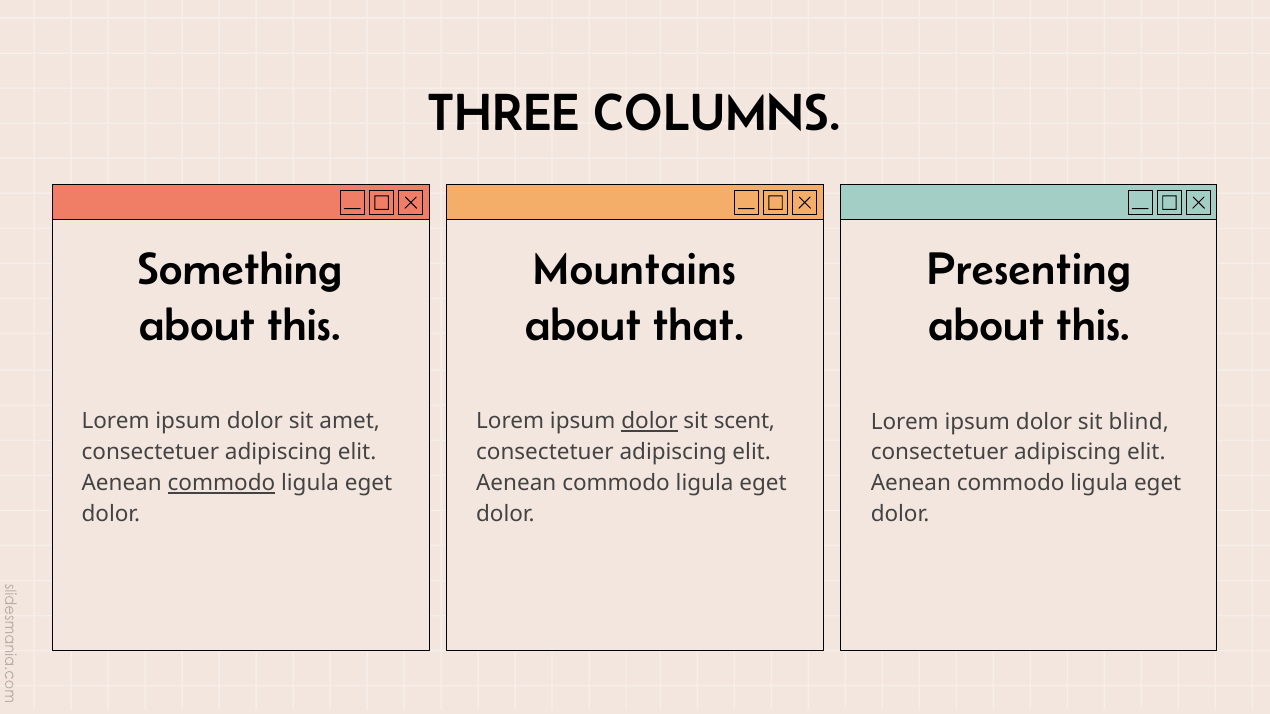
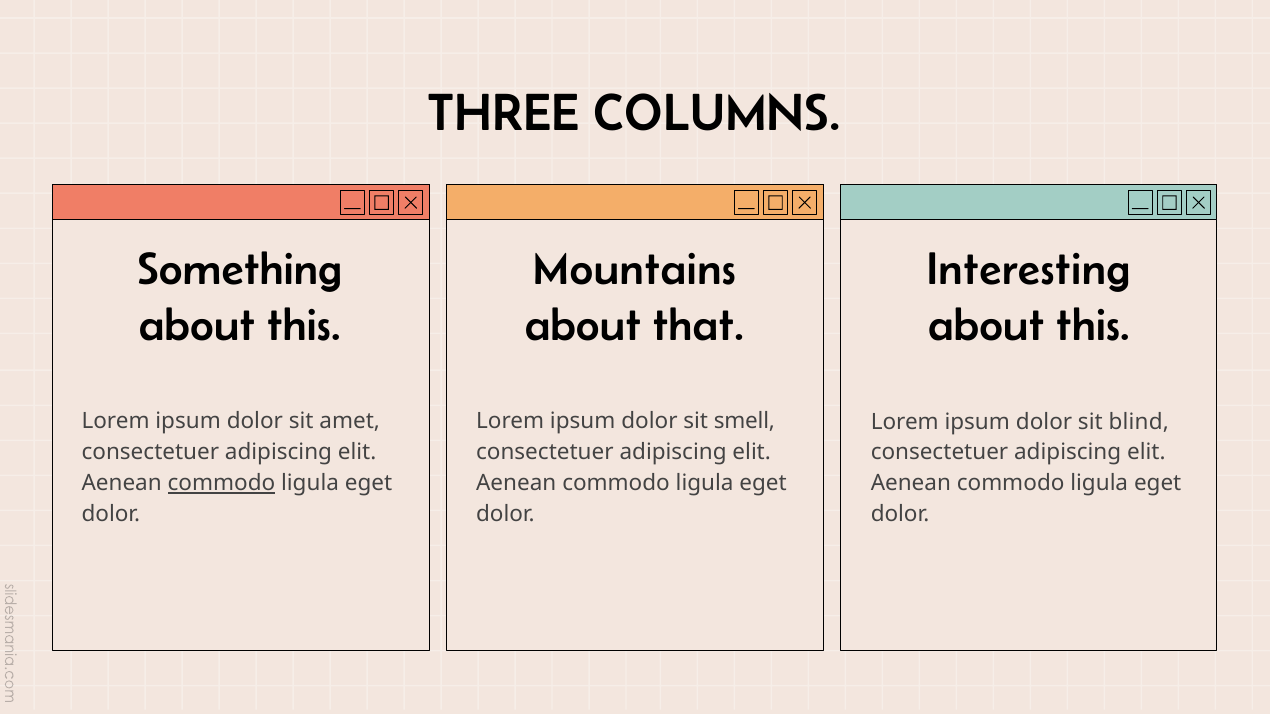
Presenting: Presenting -> Interesting
dolor at (649, 422) underline: present -> none
scent: scent -> smell
